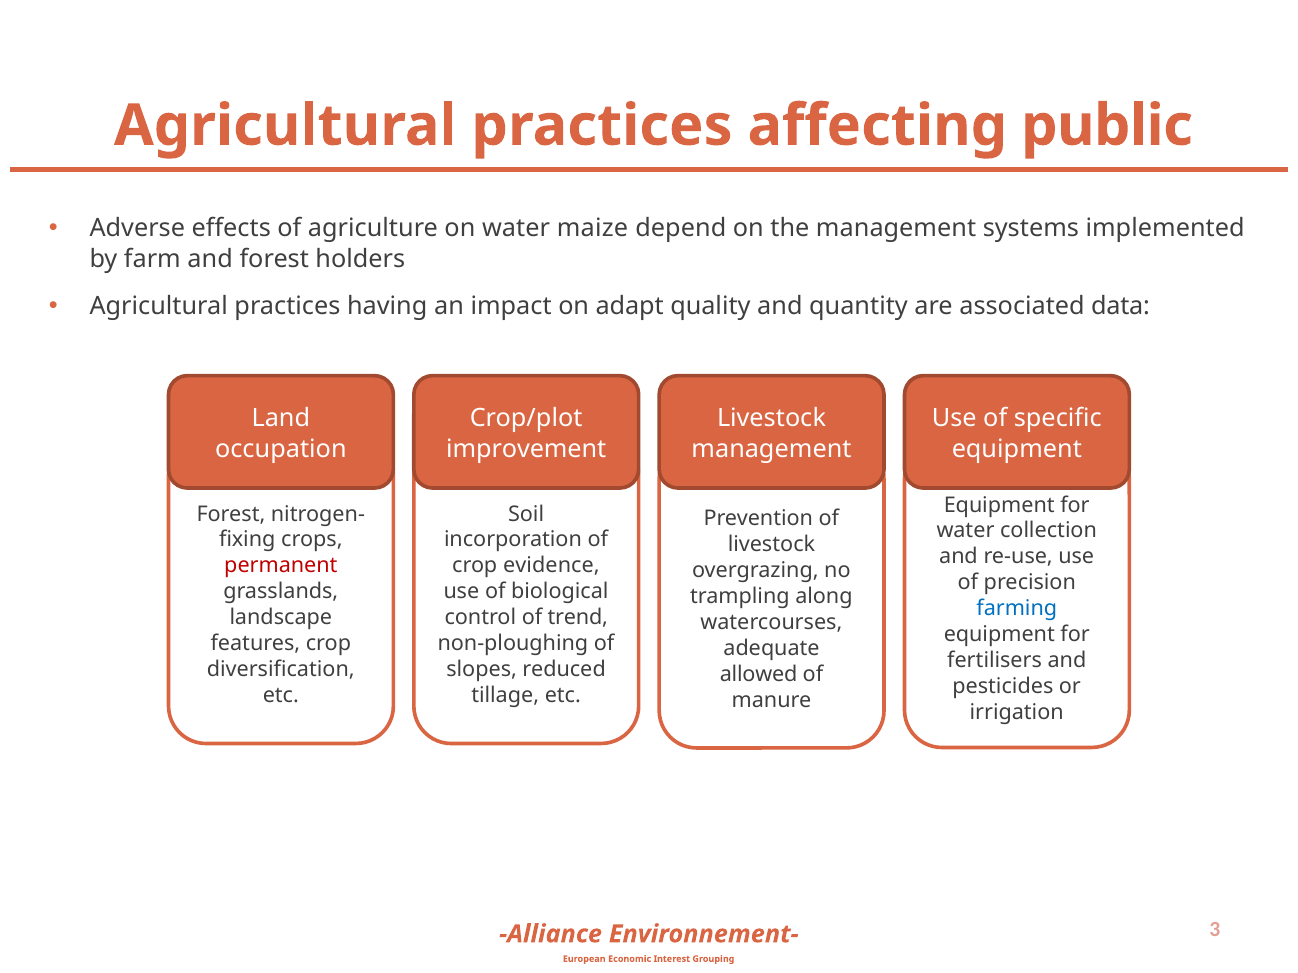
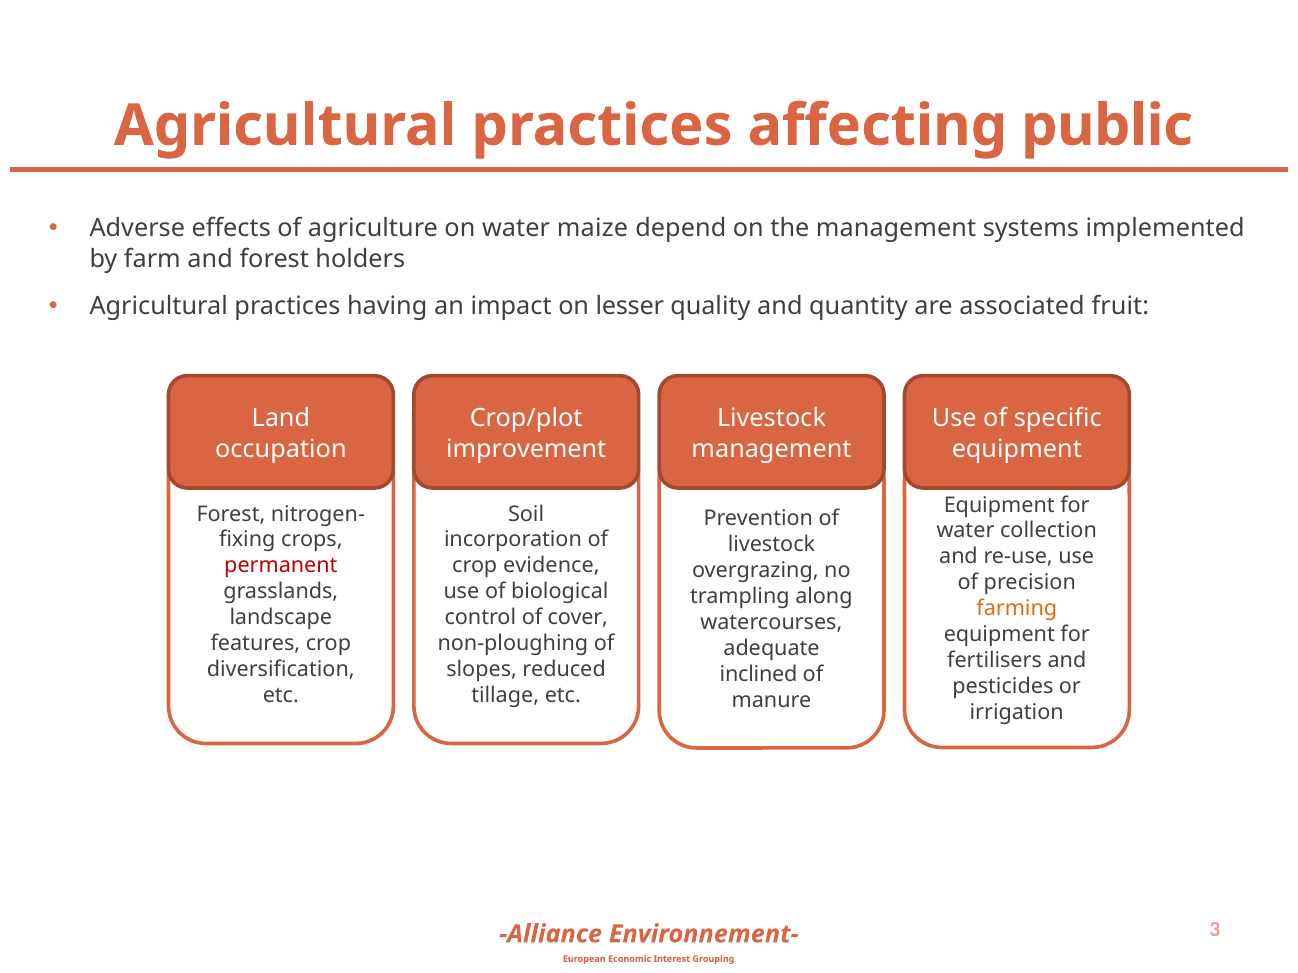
adapt: adapt -> lesser
data: data -> fruit
farming colour: blue -> orange
trend: trend -> cover
allowed: allowed -> inclined
